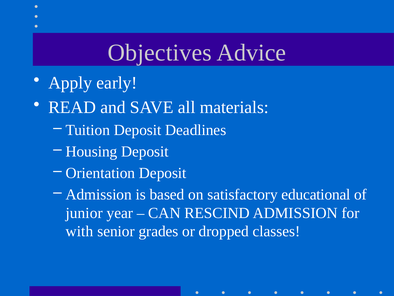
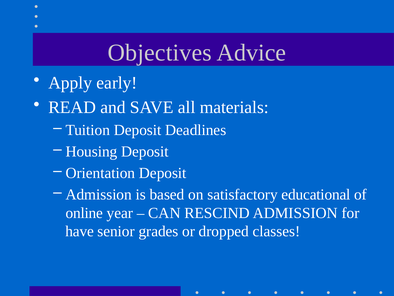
junior: junior -> online
with: with -> have
